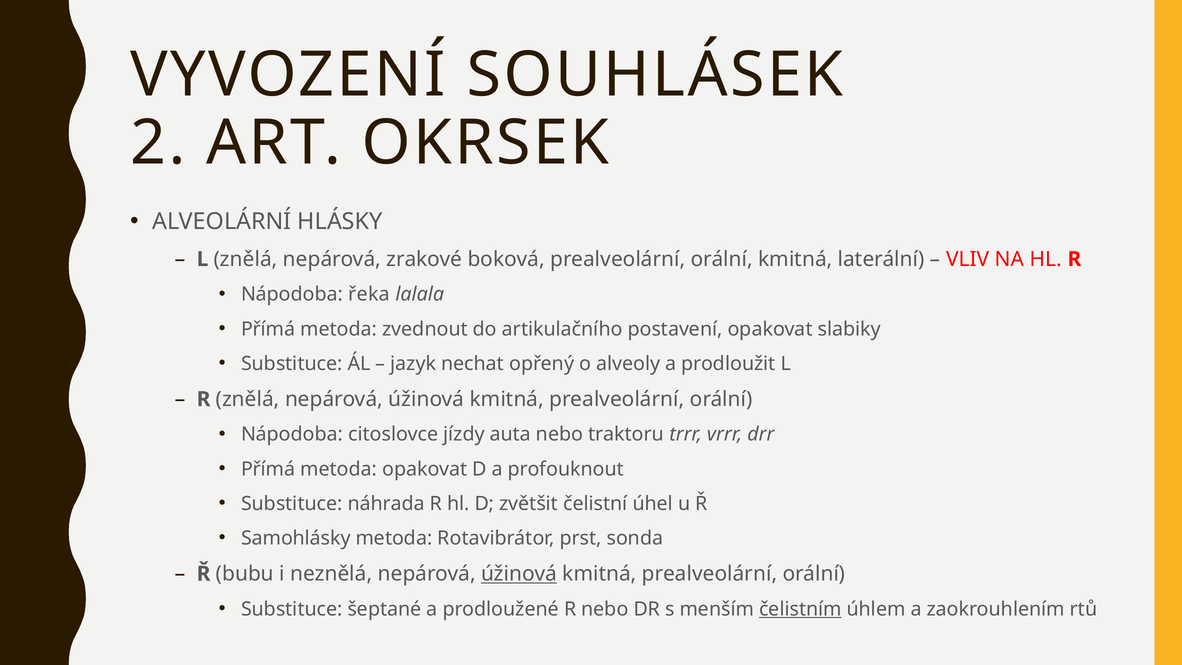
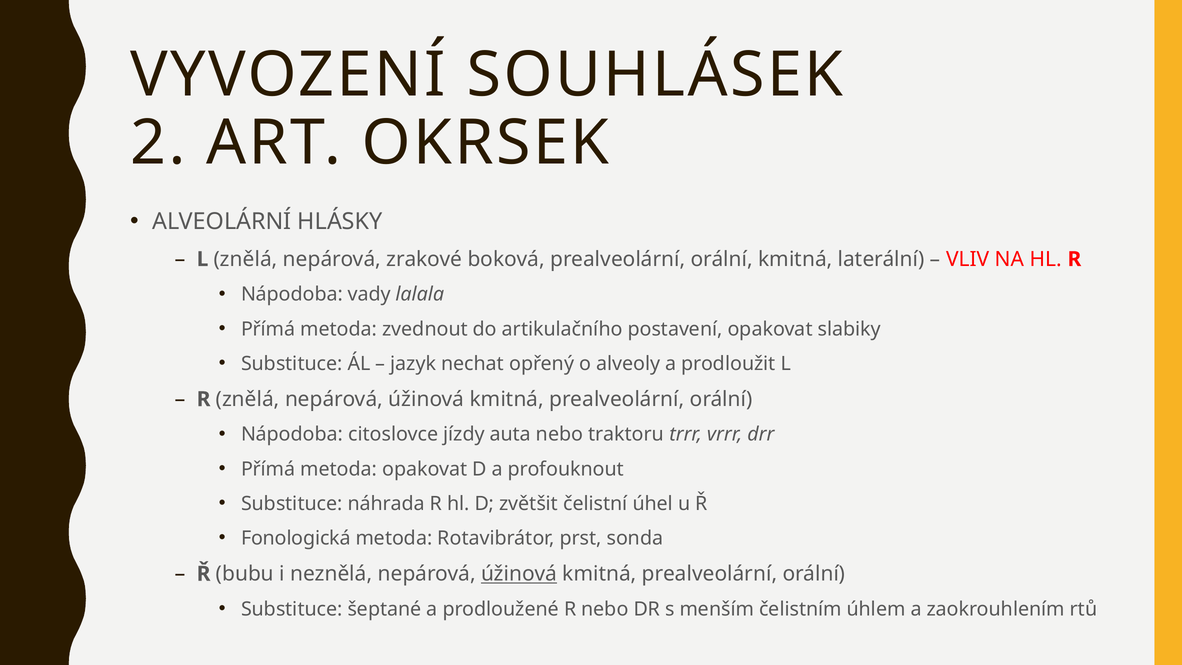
řeka: řeka -> vady
Samohlásky: Samohlásky -> Fonologická
čelistním underline: present -> none
